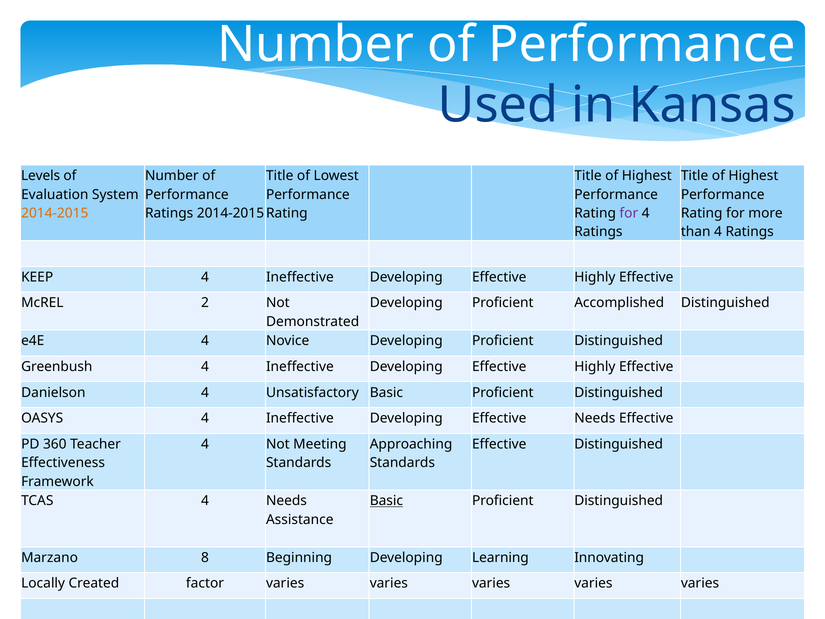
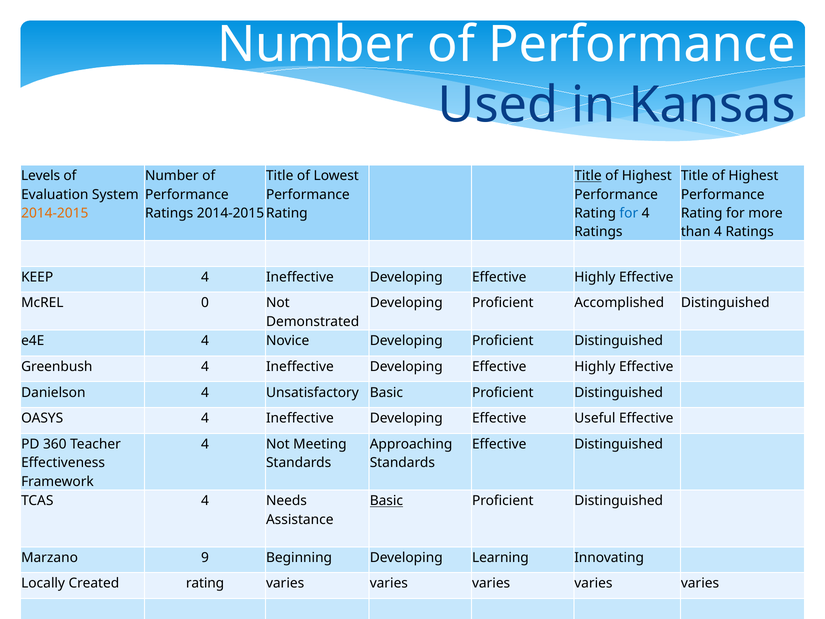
Title at (588, 176) underline: none -> present
for at (629, 213) colour: purple -> blue
2: 2 -> 0
Effective Needs: Needs -> Useful
8: 8 -> 9
Created factor: factor -> rating
